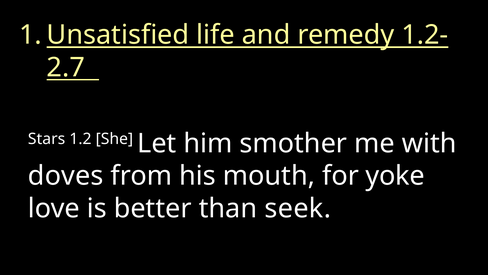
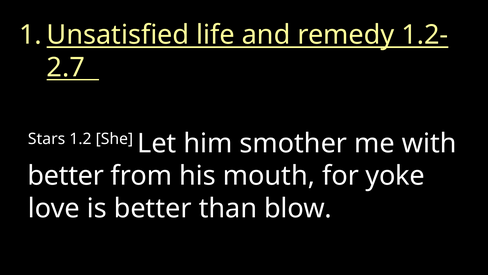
doves at (66, 176): doves -> better
seek: seek -> blow
